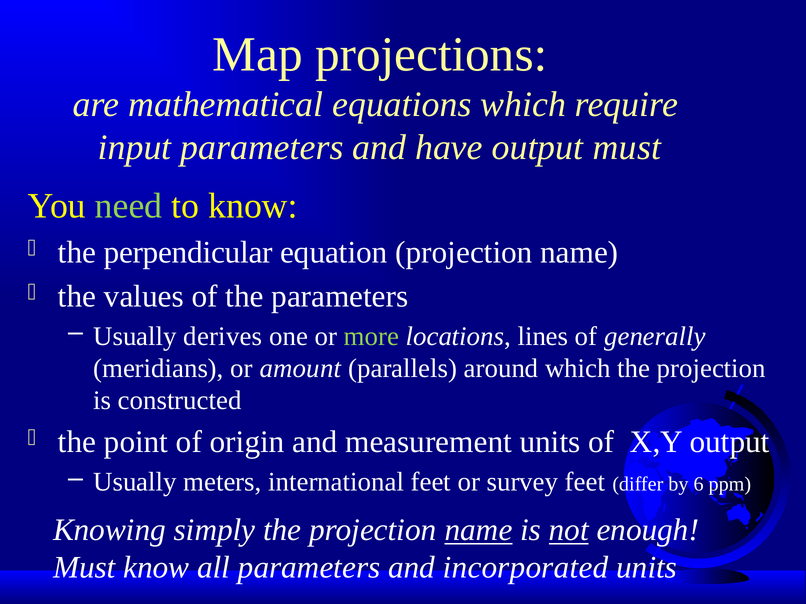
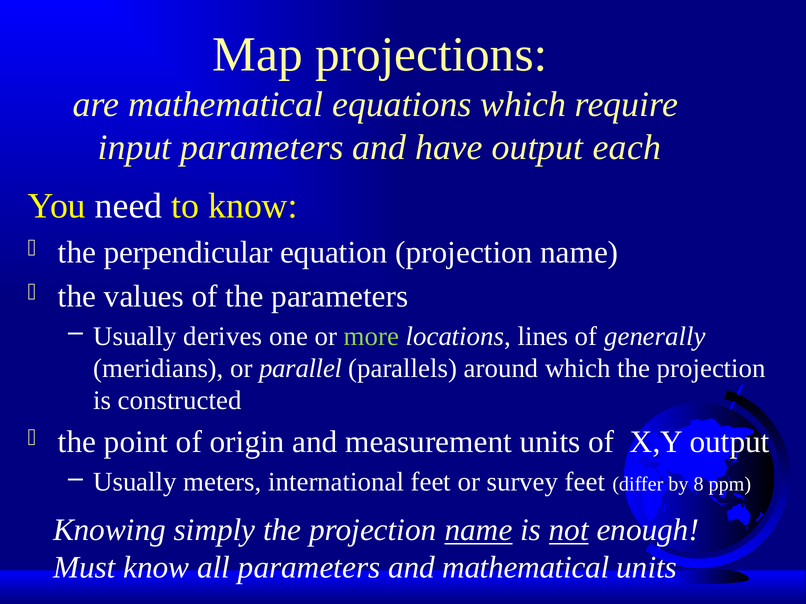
output must: must -> each
need colour: light green -> white
amount: amount -> parallel
6: 6 -> 8
and incorporated: incorporated -> mathematical
